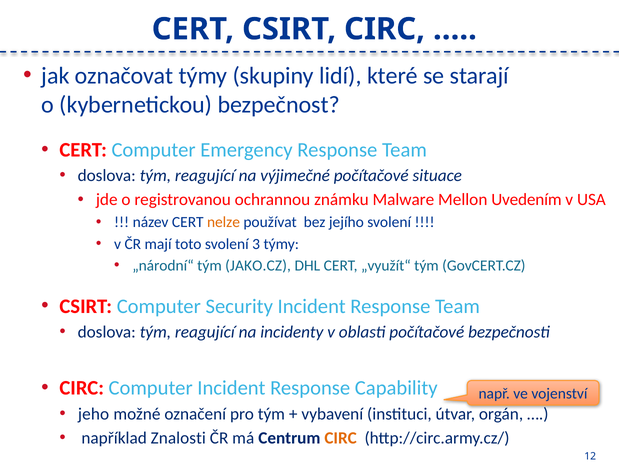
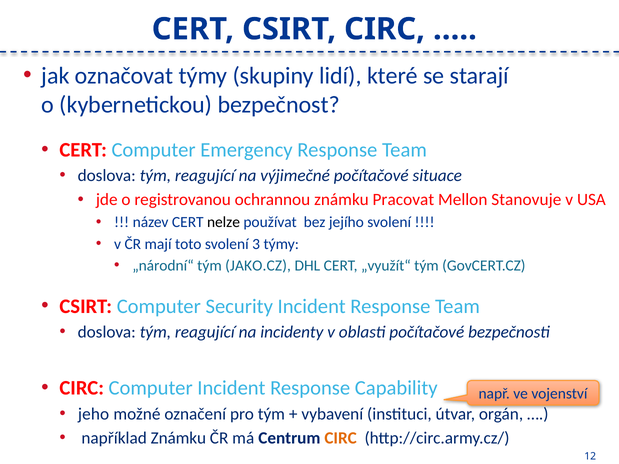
Malware: Malware -> Pracovat
Uvedením: Uvedením -> Stanovuje
nelze colour: orange -> black
například Znalosti: Znalosti -> Známku
